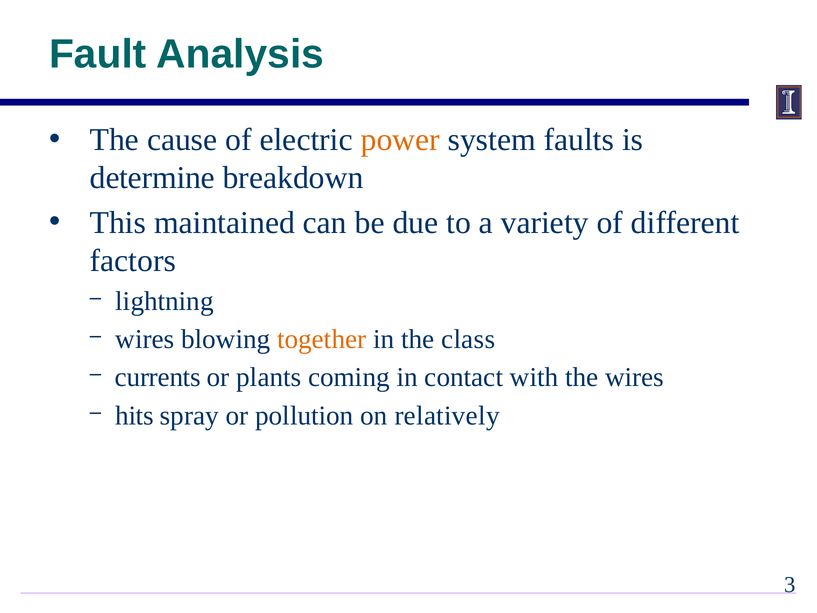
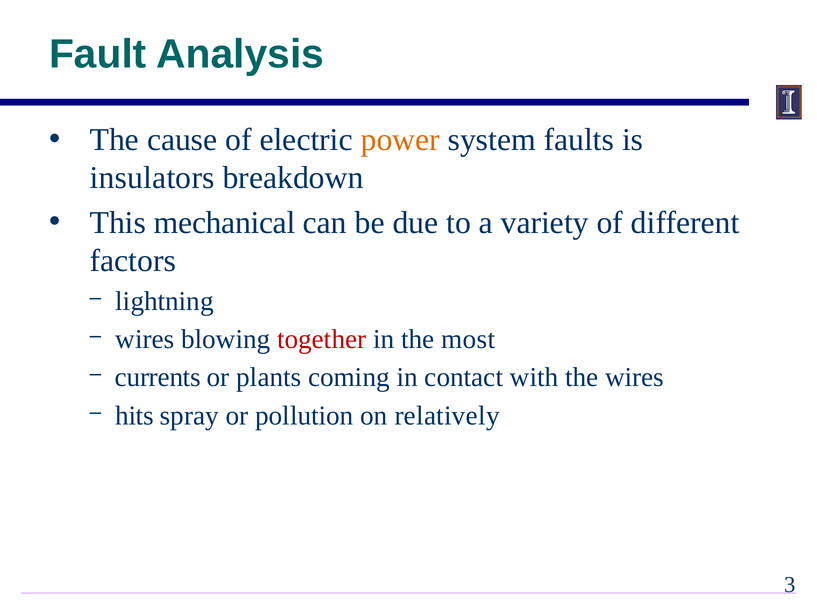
determine: determine -> insulators
maintained: maintained -> mechanical
together colour: orange -> red
class: class -> most
